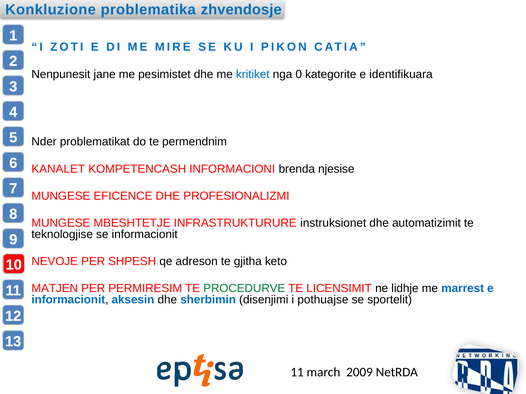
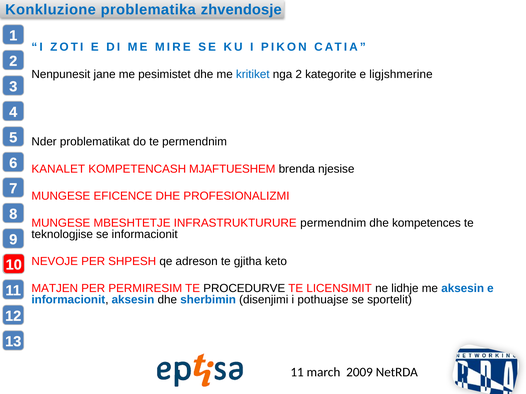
nga 0: 0 -> 2
identifikuara: identifikuara -> ligjshmerine
INFORMACIONI: INFORMACIONI -> MJAFTUESHEM
INFRASTRUKTURURE instruksionet: instruksionet -> permendnim
automatizimit: automatizimit -> kompetences
PROCEDURVE colour: green -> black
me marrest: marrest -> aksesin
